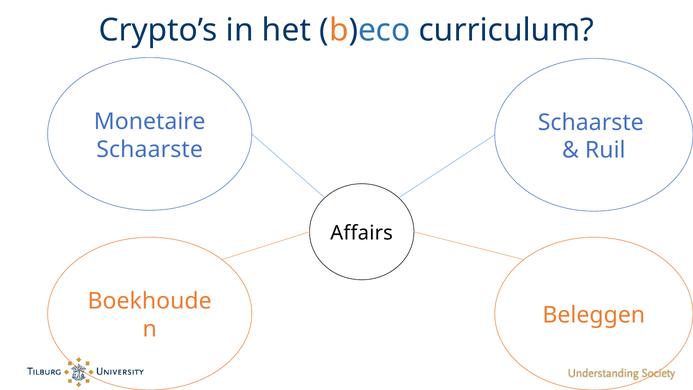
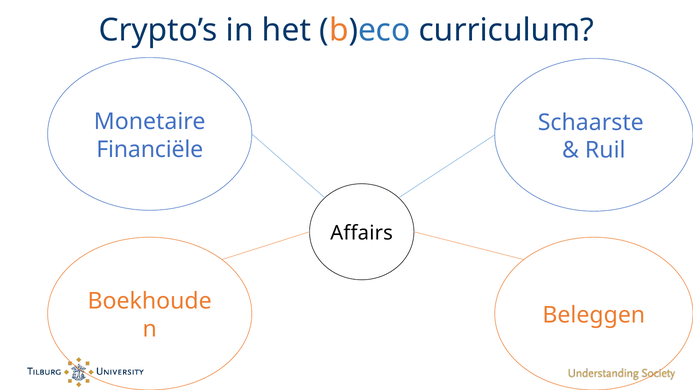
Schaarste at (150, 149): Schaarste -> Financiële
